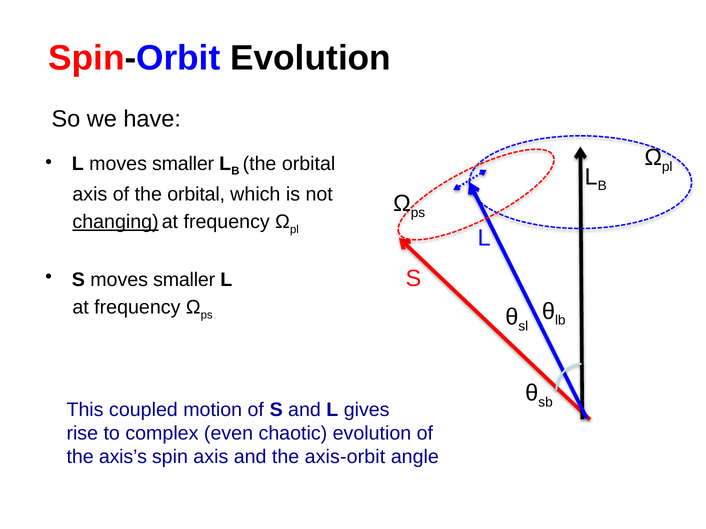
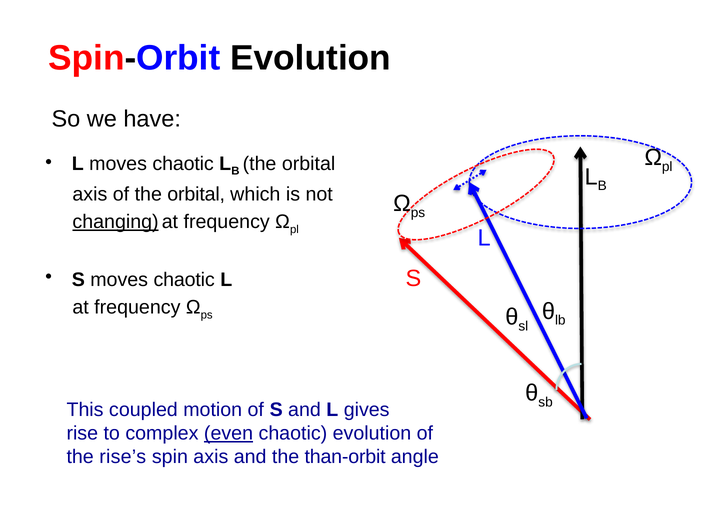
L moves smaller: smaller -> chaotic
S moves smaller: smaller -> chaotic
even underline: none -> present
axis’s: axis’s -> rise’s
axis-orbit: axis-orbit -> than-orbit
